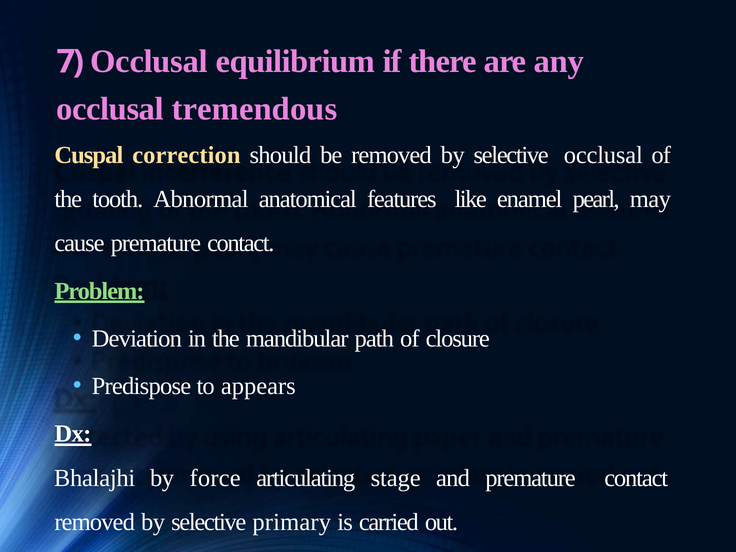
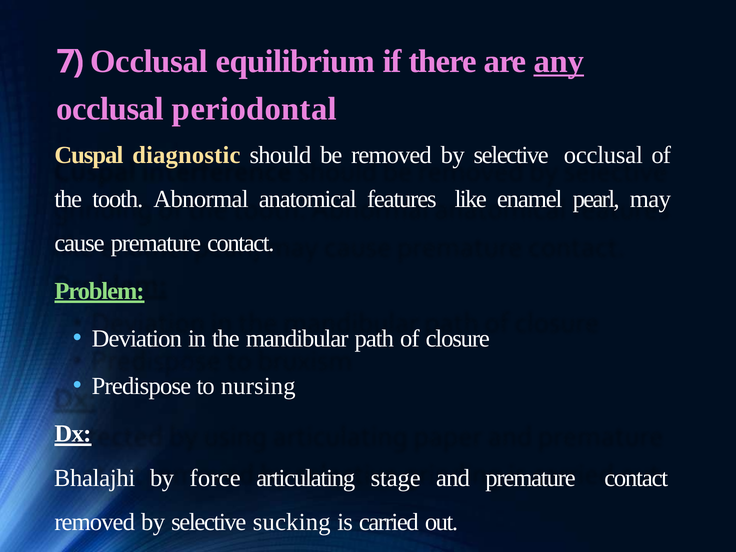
any underline: none -> present
tremendous: tremendous -> periodontal
correction: correction -> diagnostic
appears: appears -> nursing
primary: primary -> sucking
